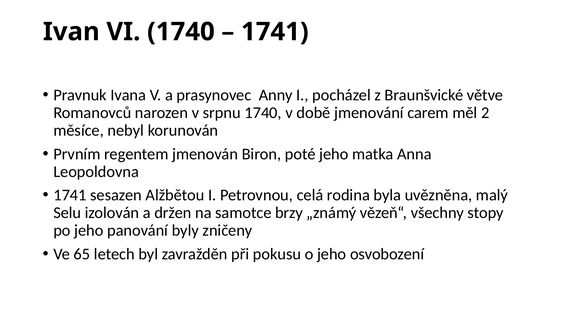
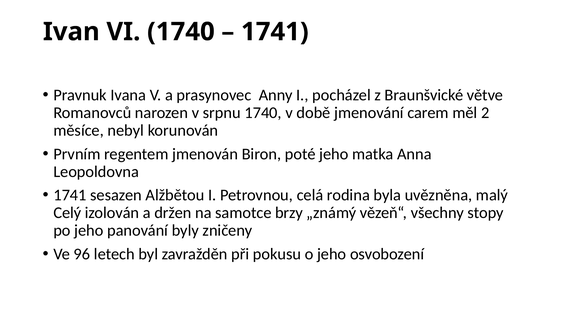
Selu: Selu -> Celý
65: 65 -> 96
